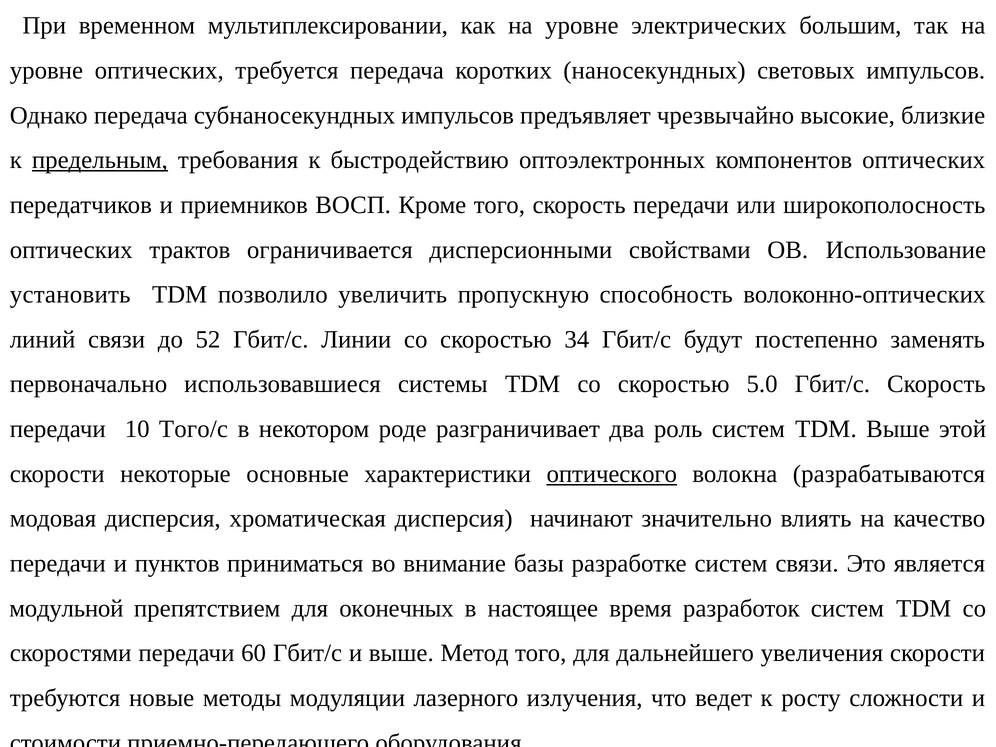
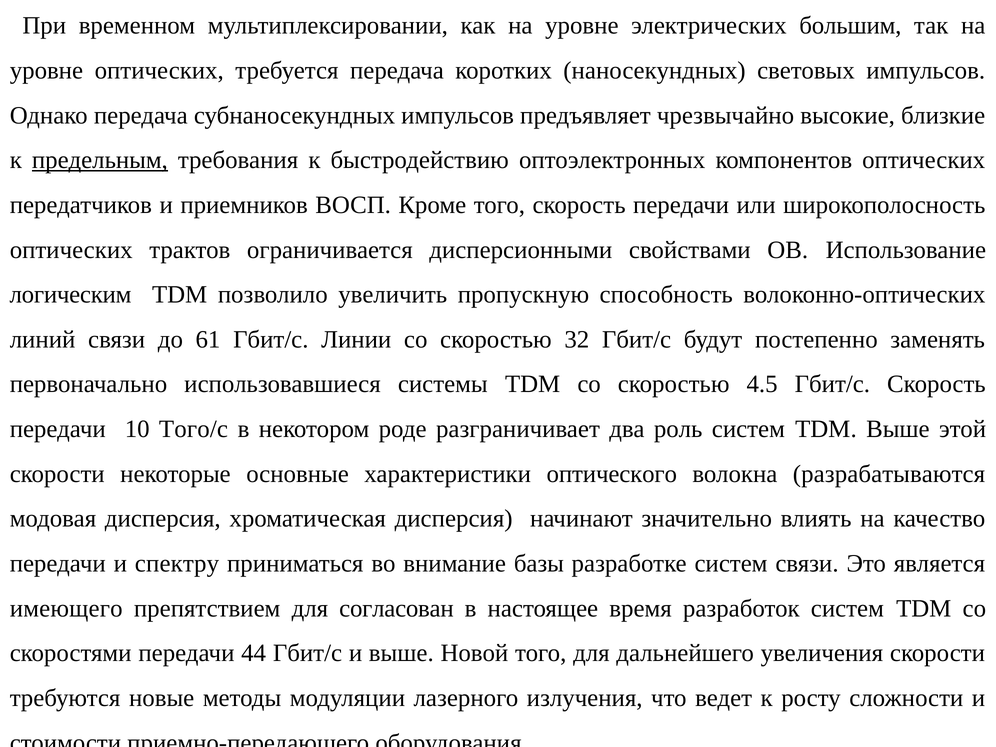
установить: установить -> логическим
52: 52 -> 61
34: 34 -> 32
5.0: 5.0 -> 4.5
оптического underline: present -> none
пунктов: пунктов -> спектру
модульной: модульной -> имеющего
оконечных: оконечных -> согласован
60: 60 -> 44
Метод: Метод -> Новой
